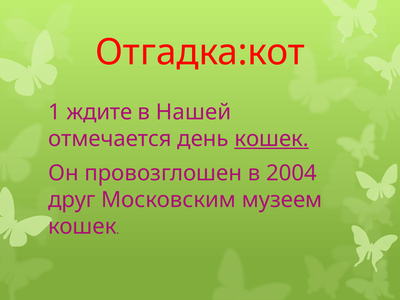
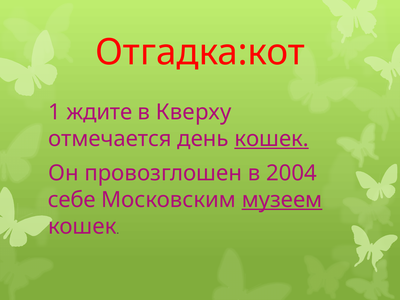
Нашей: Нашей -> Кверху
друг: друг -> себе
музеем underline: none -> present
